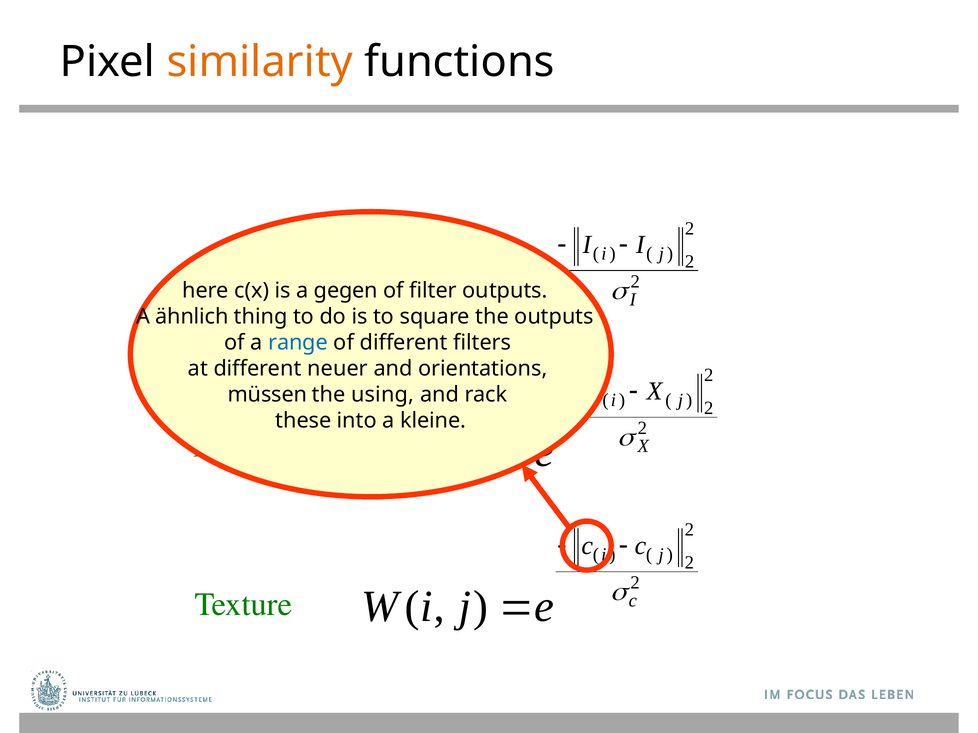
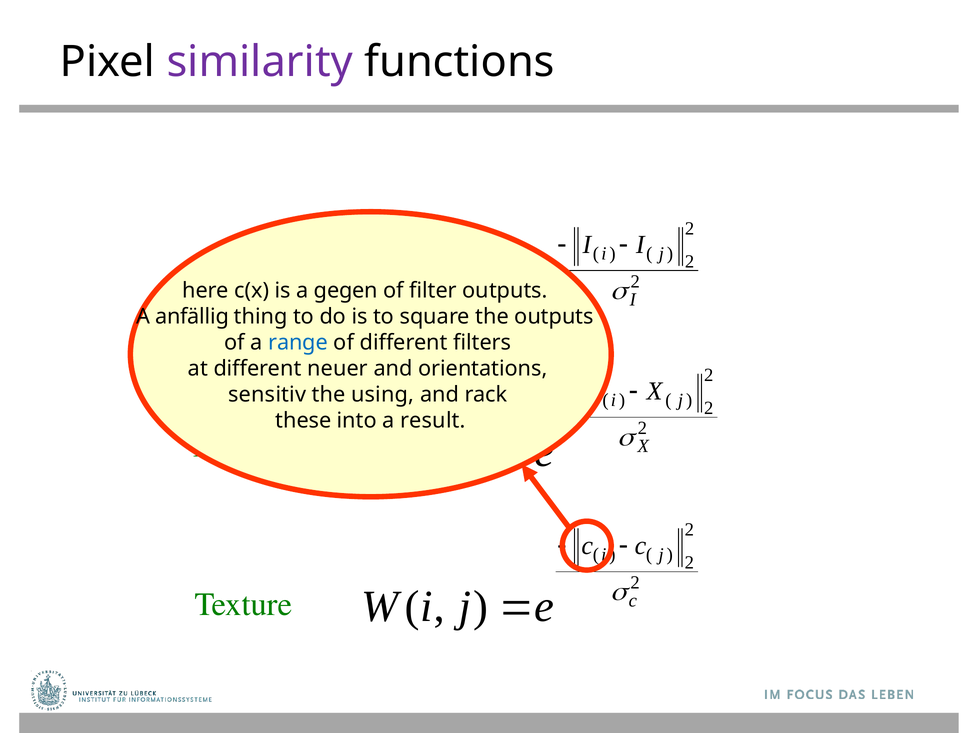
similarity colour: orange -> purple
ähnlich: ähnlich -> anfällig
müssen: müssen -> sensitiv
kleine: kleine -> result
